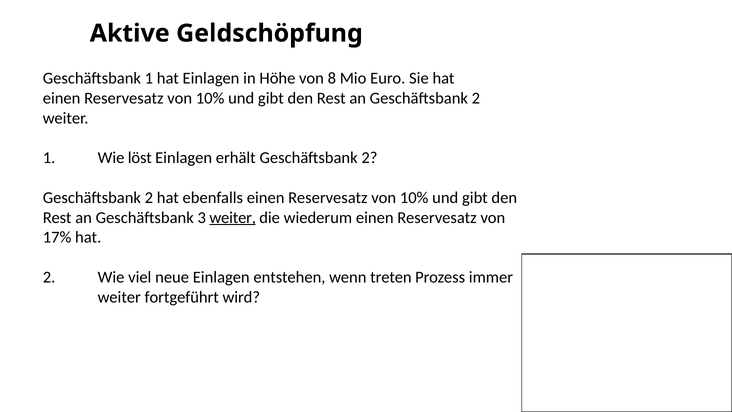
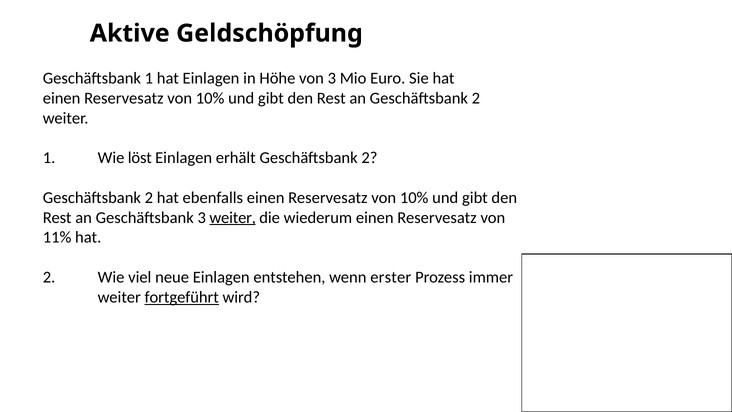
von 8: 8 -> 3
17%: 17% -> 11%
treten: treten -> erster
fortgeführt underline: none -> present
